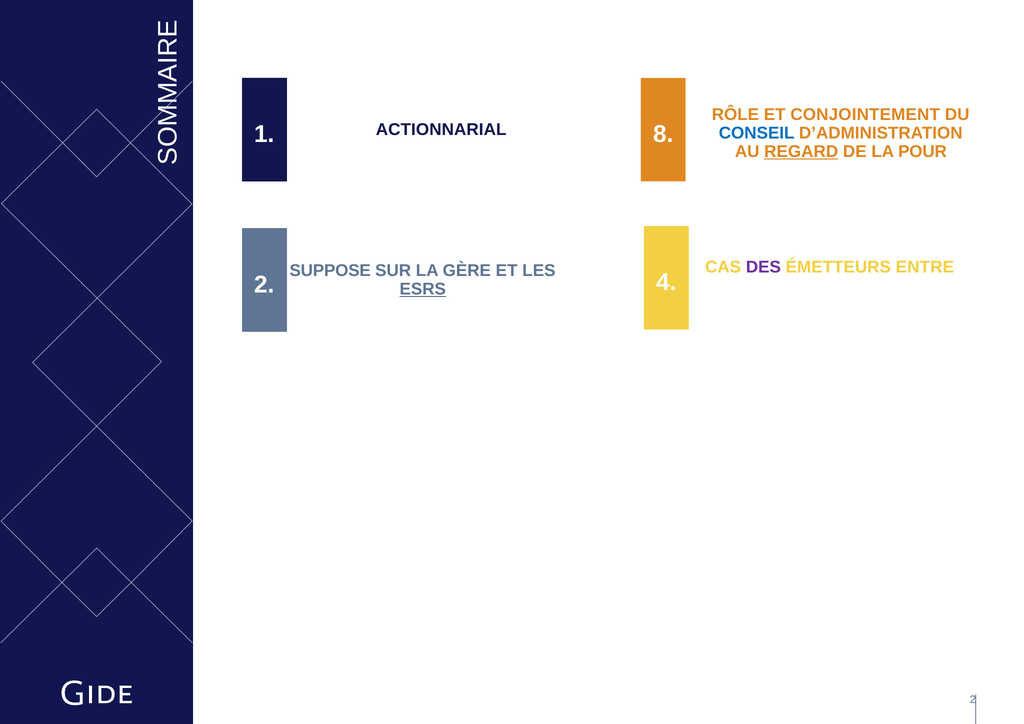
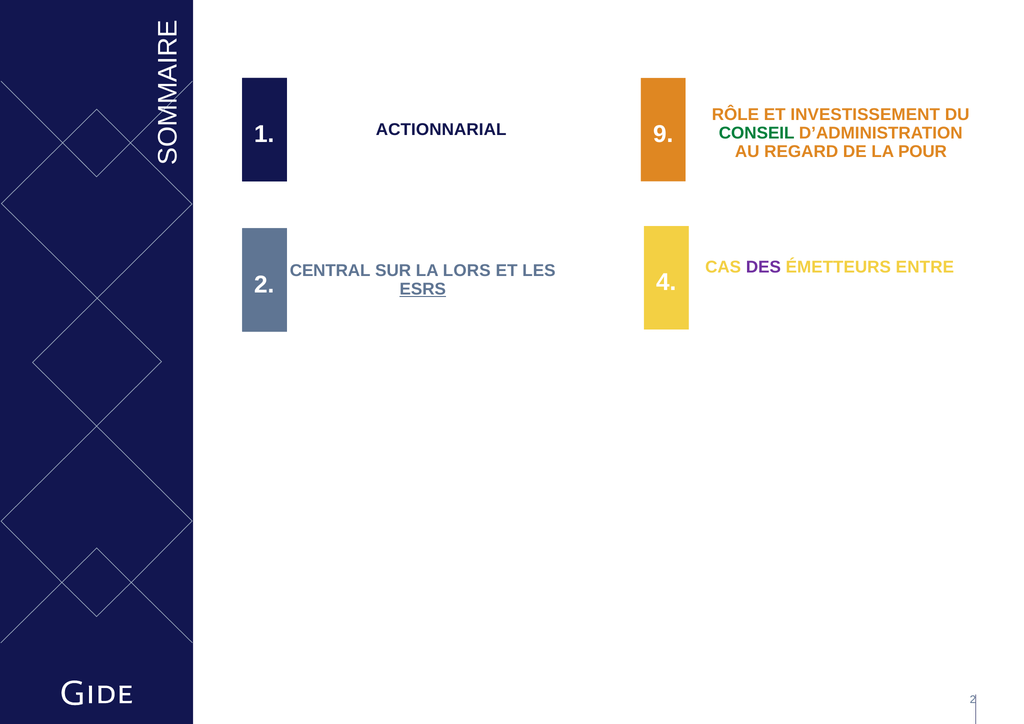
CONJOINTEMENT: CONJOINTEMENT -> INVESTISSEMENT
8: 8 -> 9
CONSEIL colour: blue -> green
REGARD underline: present -> none
SUPPOSE: SUPPOSE -> CENTRAL
GÈRE: GÈRE -> LORS
